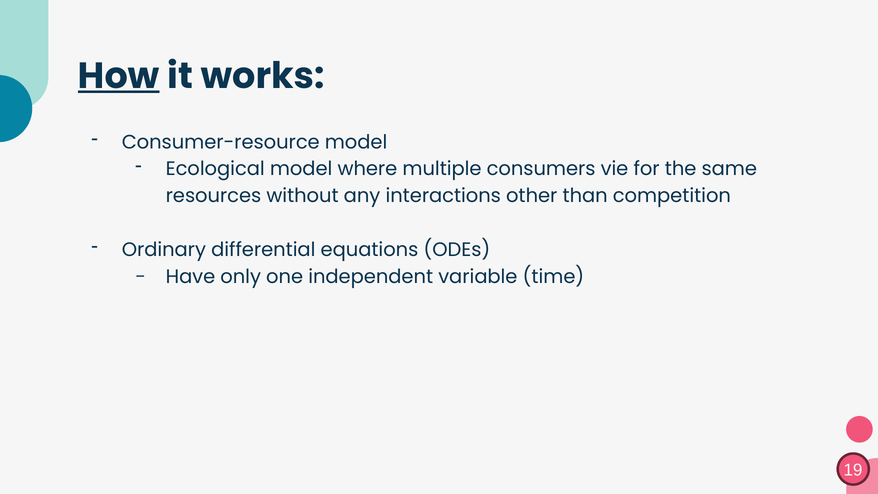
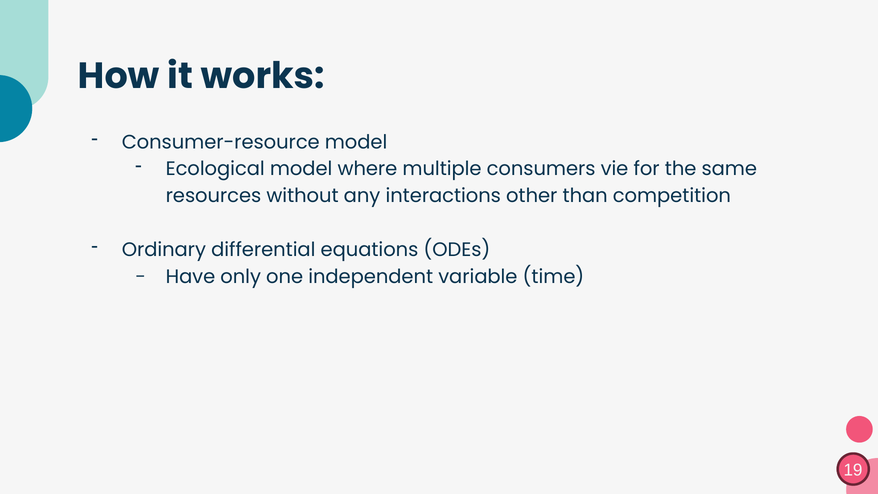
How underline: present -> none
